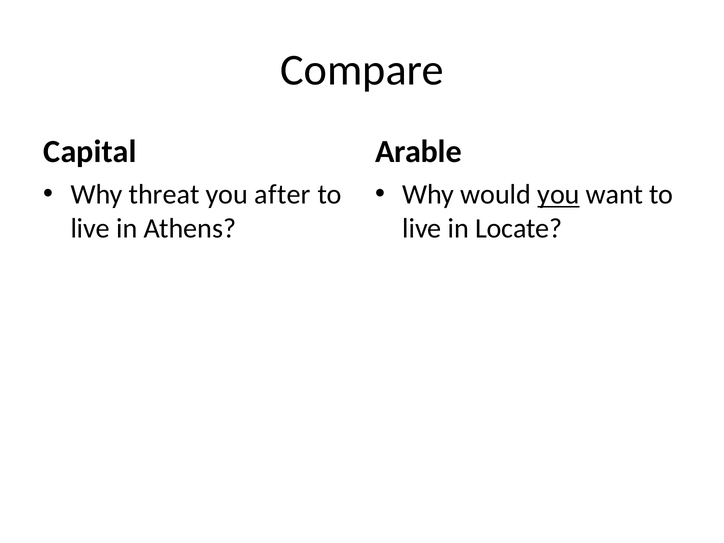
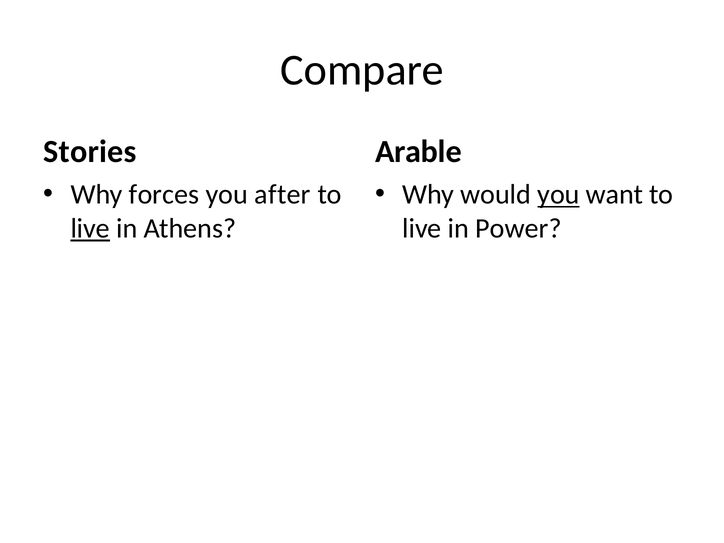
Capital: Capital -> Stories
threat: threat -> forces
live at (90, 228) underline: none -> present
Locate: Locate -> Power
